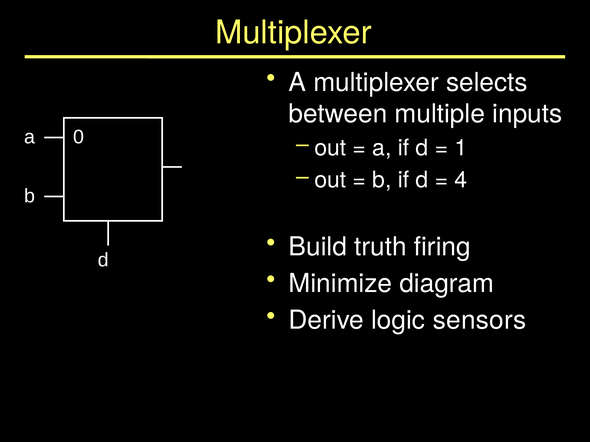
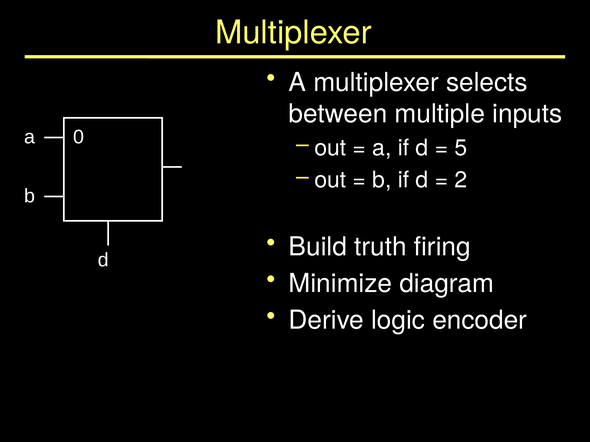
1: 1 -> 5
4: 4 -> 2
sensors: sensors -> encoder
